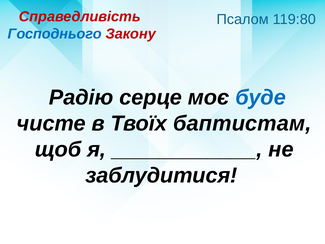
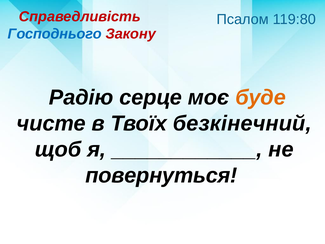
буде colour: blue -> orange
баптистам: баптистам -> безкінечний
заблудитися: заблудитися -> повернуться
